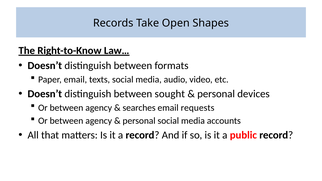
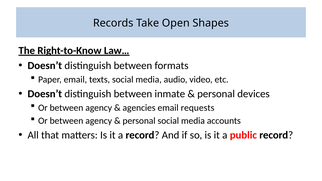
sought: sought -> inmate
searches: searches -> agencies
